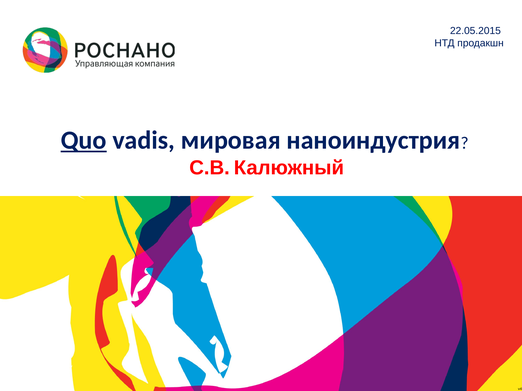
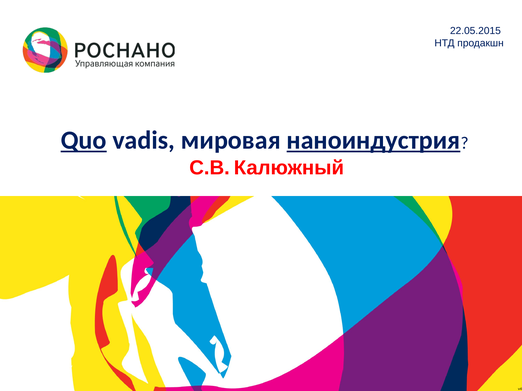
наноиндустрия underline: none -> present
